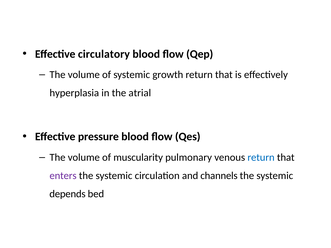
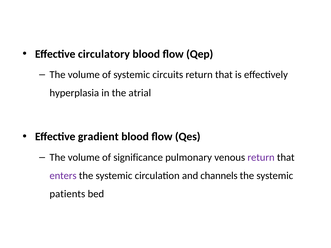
growth: growth -> circuits
pressure: pressure -> gradient
muscularity: muscularity -> significance
return at (261, 157) colour: blue -> purple
depends: depends -> patients
